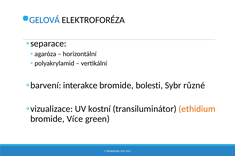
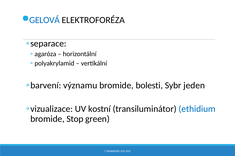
interakce: interakce -> významu
různé: různé -> jeden
ethidium colour: orange -> blue
Více: Více -> Stop
